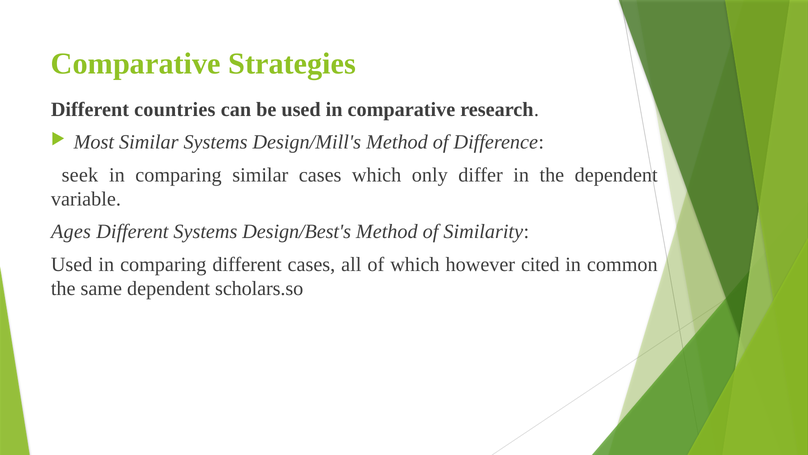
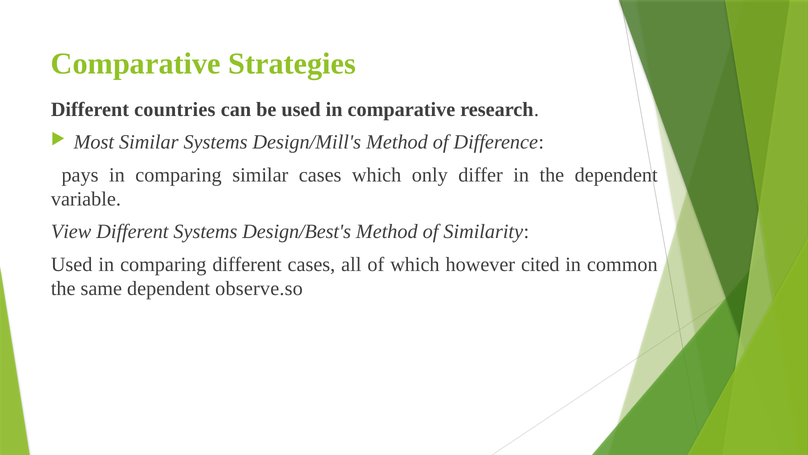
seek: seek -> pays
Ages: Ages -> View
scholars.so: scholars.so -> observe.so
